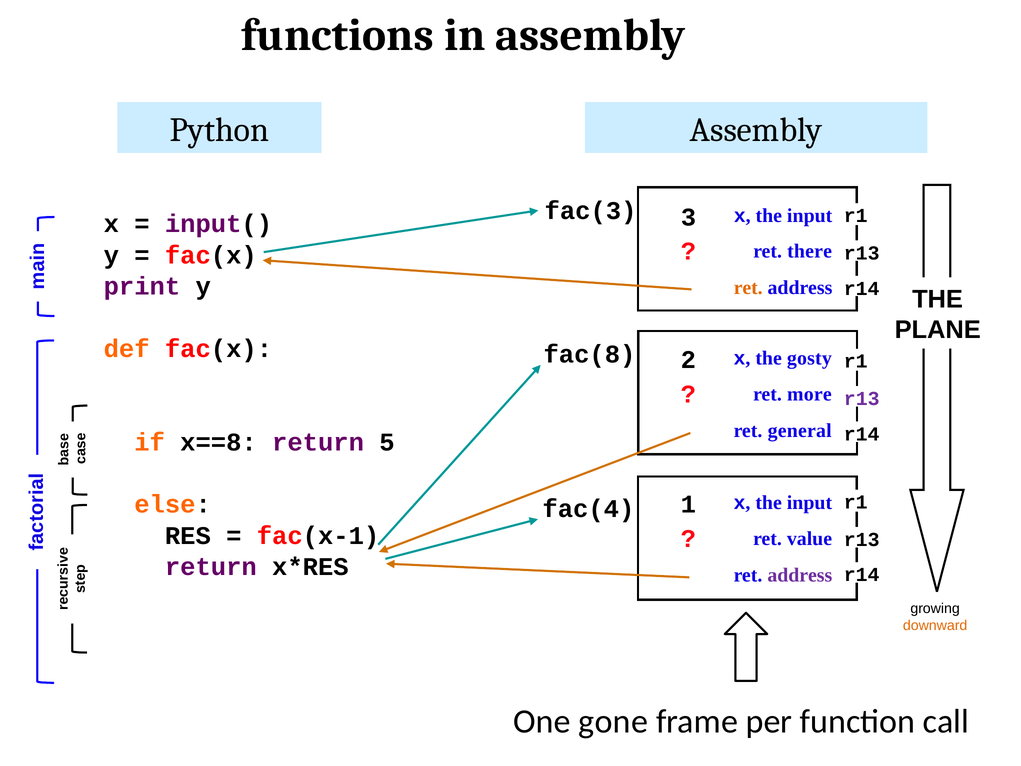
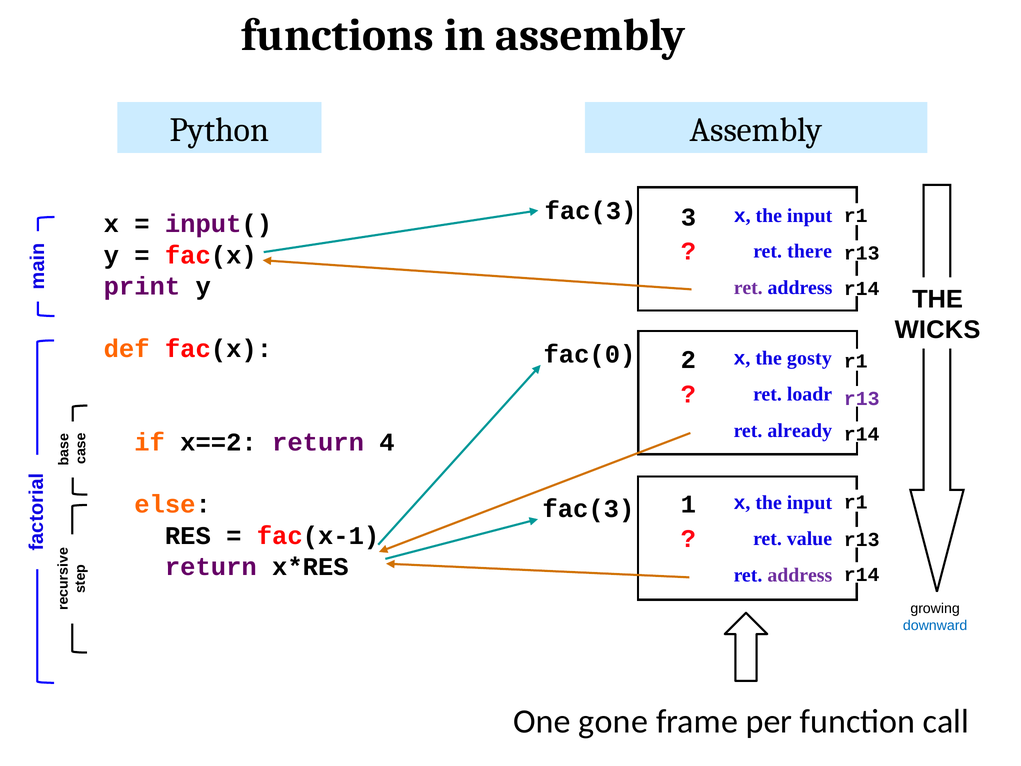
ret at (748, 288) colour: orange -> purple
PLANE: PLANE -> WICKS
fac(8: fac(8 -> fac(0
more: more -> loadr
general: general -> already
x==8: x==8 -> x==2
5: 5 -> 4
fac(4 at (588, 509): fac(4 -> fac(3
downward colour: orange -> blue
